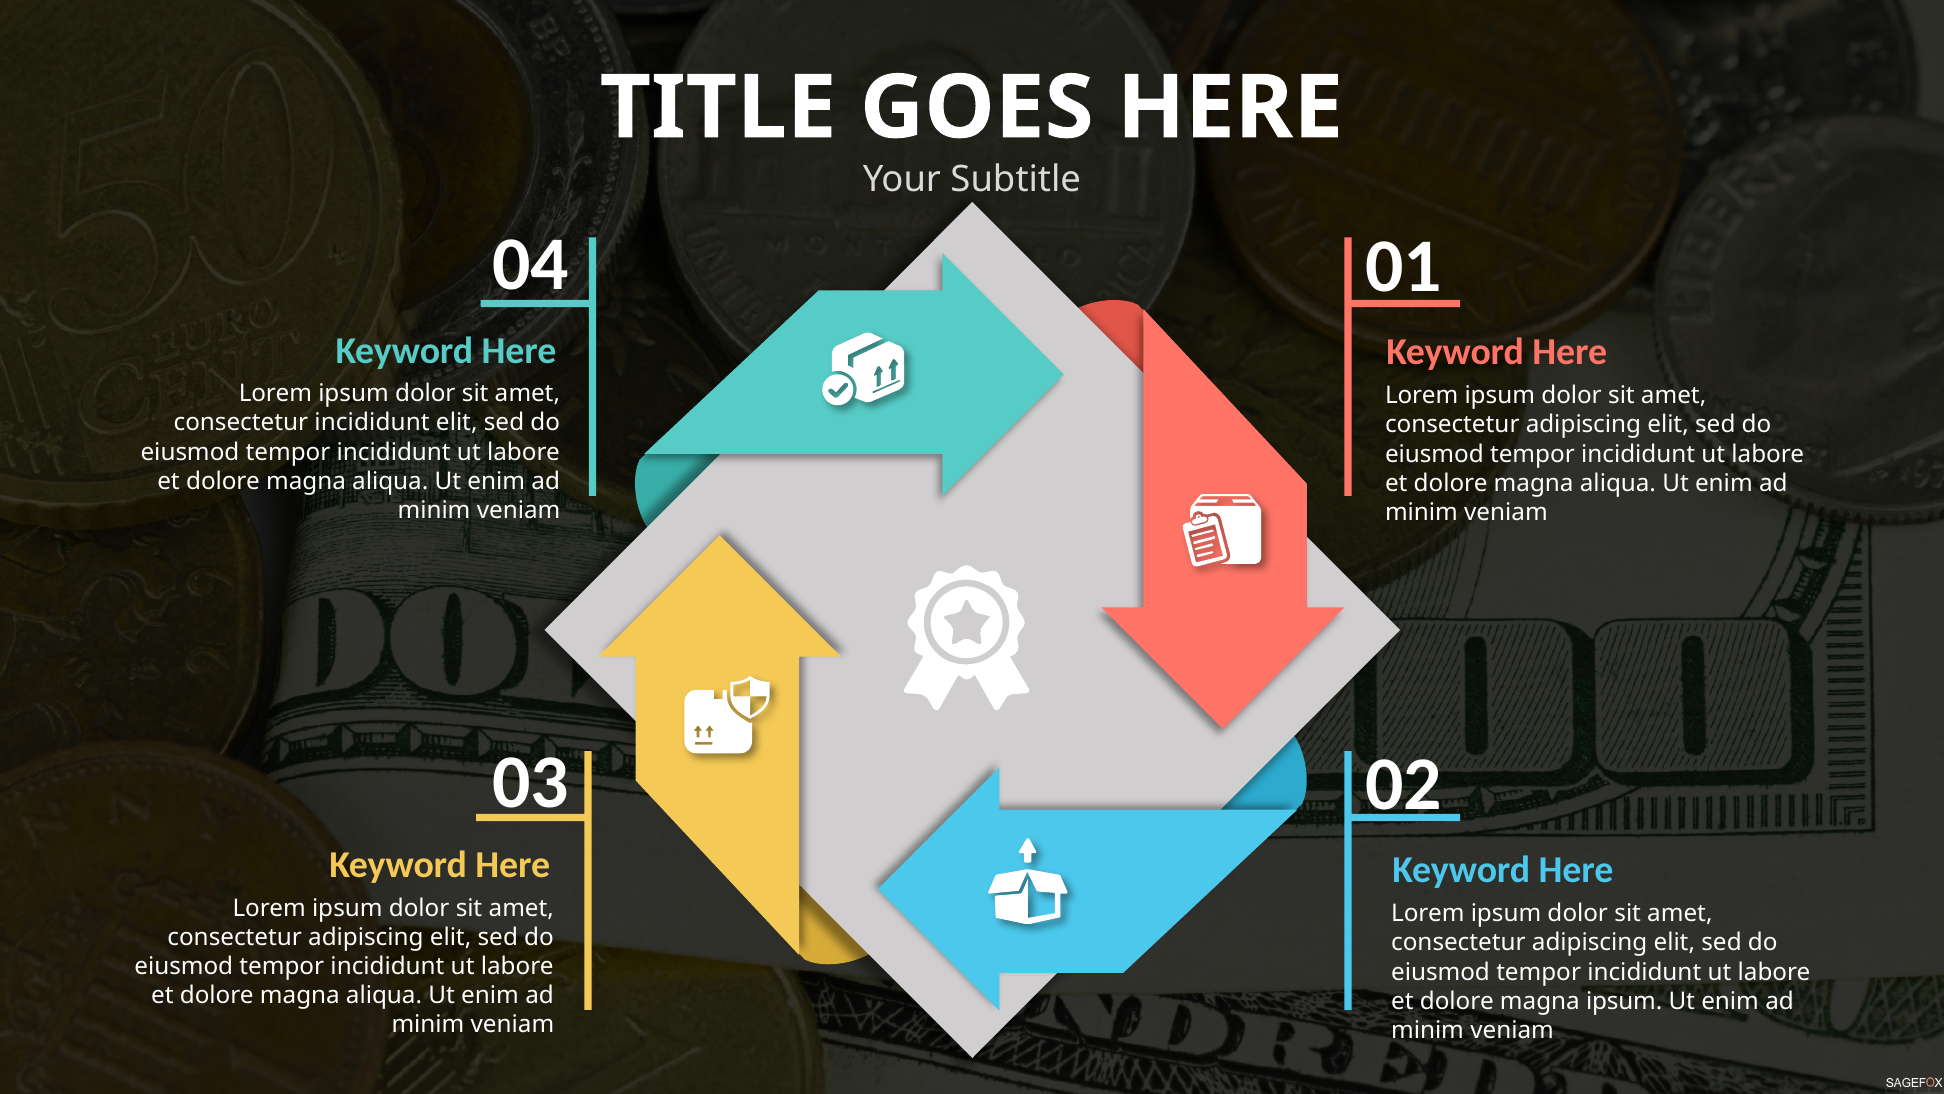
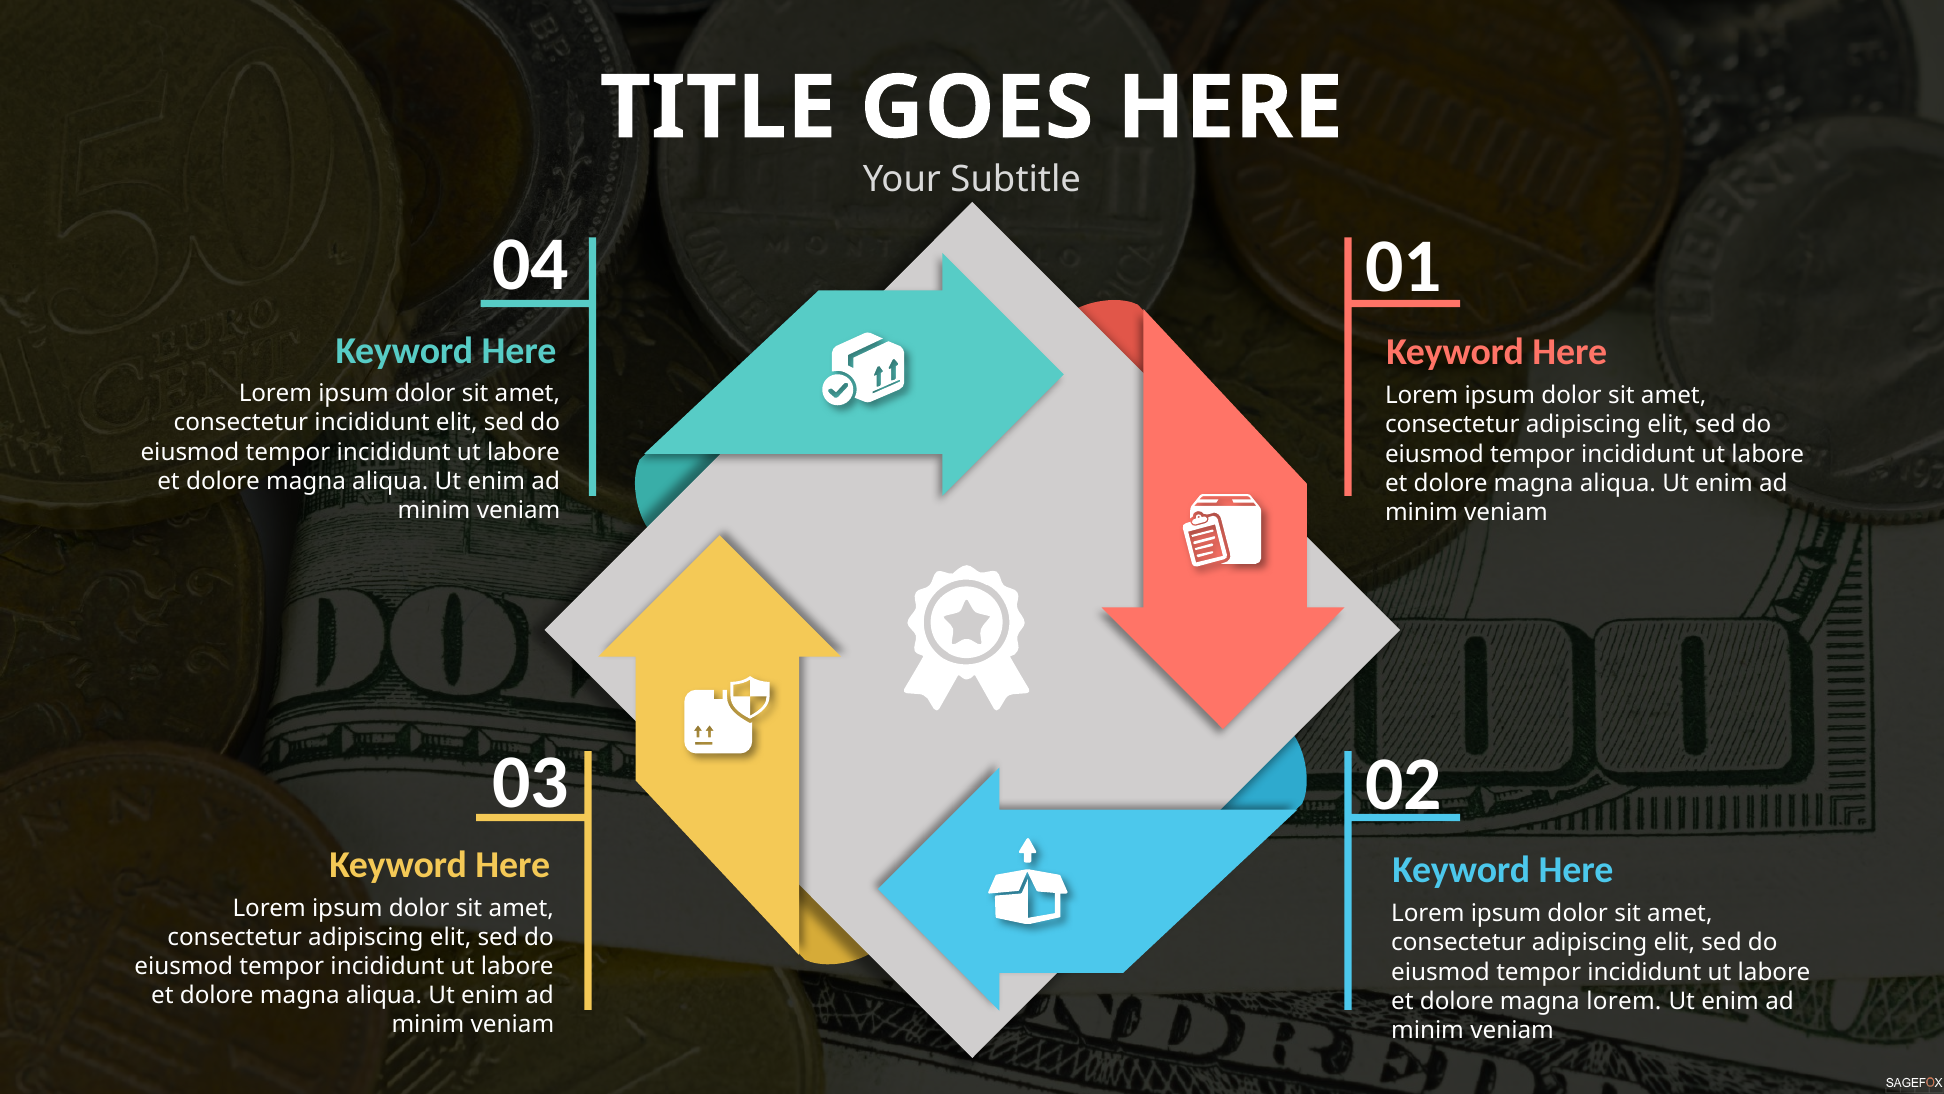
magna ipsum: ipsum -> lorem
